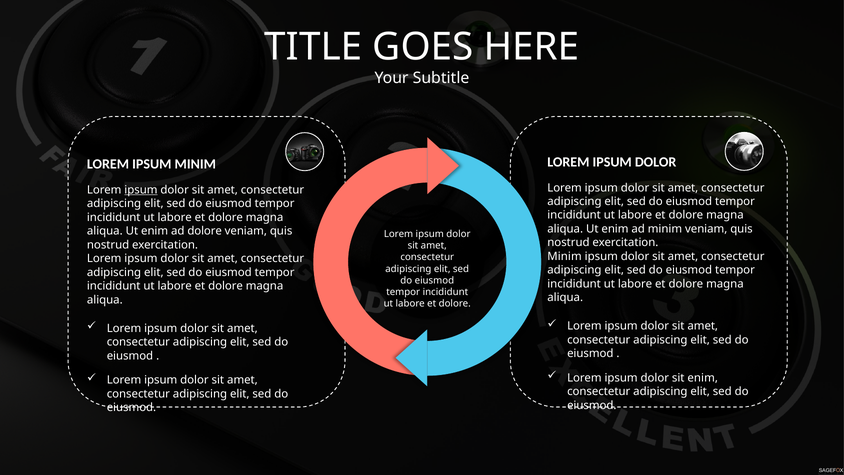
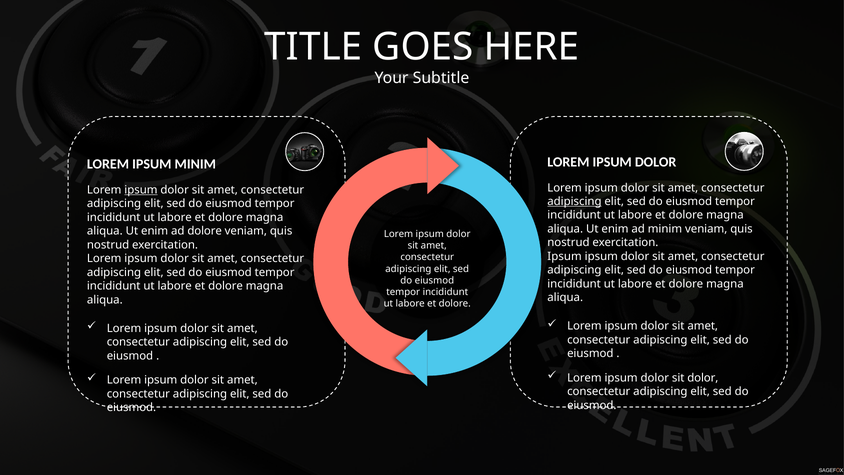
adipiscing at (574, 201) underline: none -> present
Minim at (565, 256): Minim -> Ipsum
sit enim: enim -> dolor
